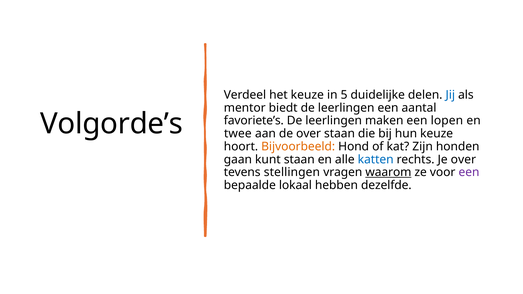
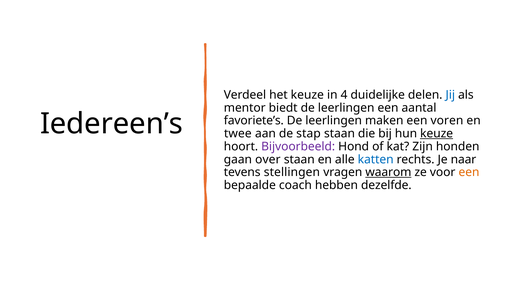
5: 5 -> 4
Volgorde’s: Volgorde’s -> Iedereen’s
lopen: lopen -> voren
de over: over -> stap
keuze at (437, 134) underline: none -> present
Bijvoorbeeld colour: orange -> purple
kunt: kunt -> over
Je over: over -> naar
een at (469, 172) colour: purple -> orange
lokaal: lokaal -> coach
